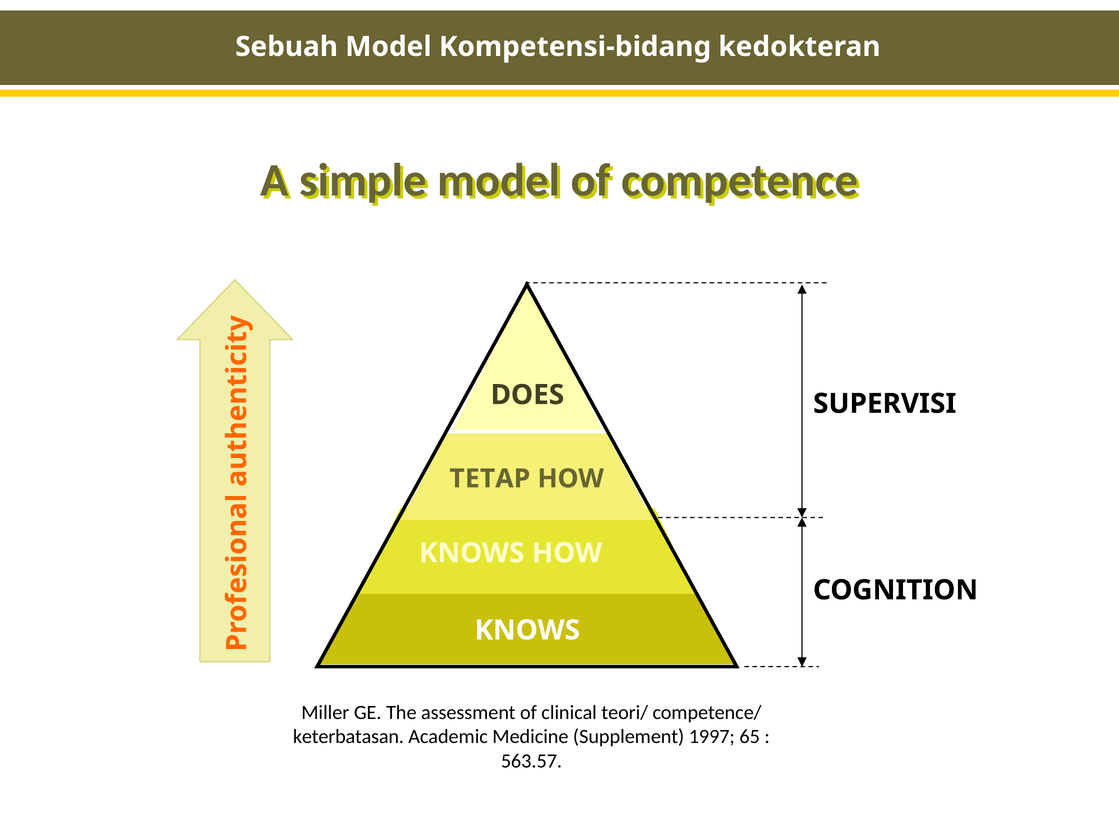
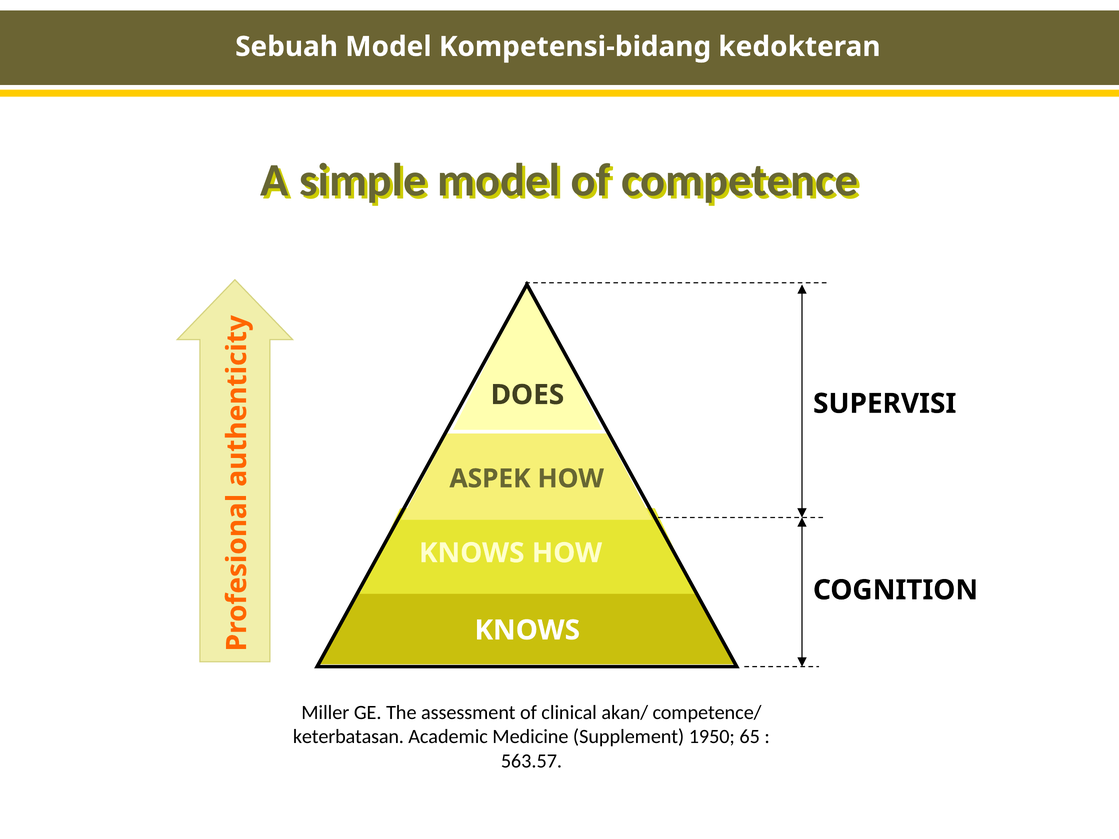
TETAP: TETAP -> ASPEK
teori/: teori/ -> akan/
1997: 1997 -> 1950
